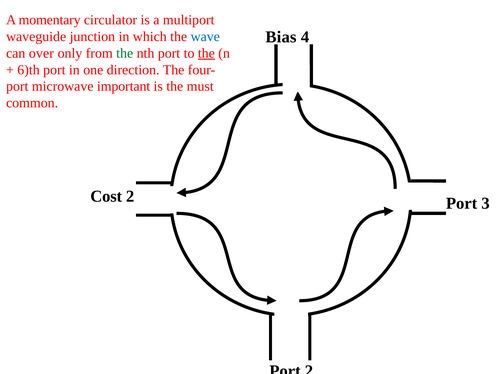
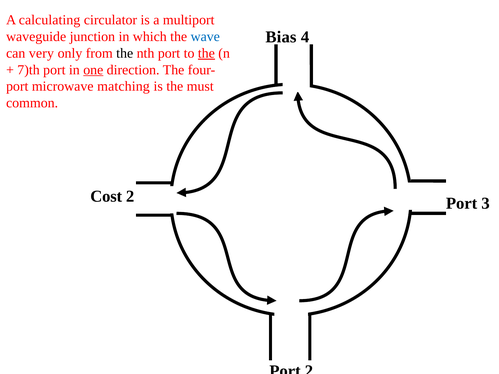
momentary: momentary -> calculating
over: over -> very
the at (125, 53) colour: green -> black
6)th: 6)th -> 7)th
one underline: none -> present
important: important -> matching
